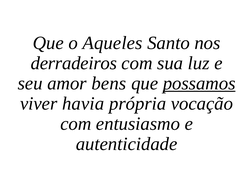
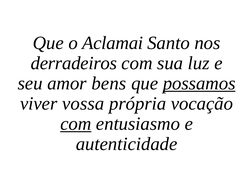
Aqueles: Aqueles -> Aclamai
havia: havia -> vossa
com at (76, 124) underline: none -> present
